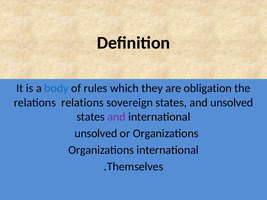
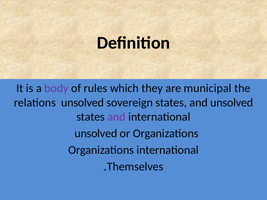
body colour: blue -> purple
obligation: obligation -> municipal
relations relations: relations -> unsolved
